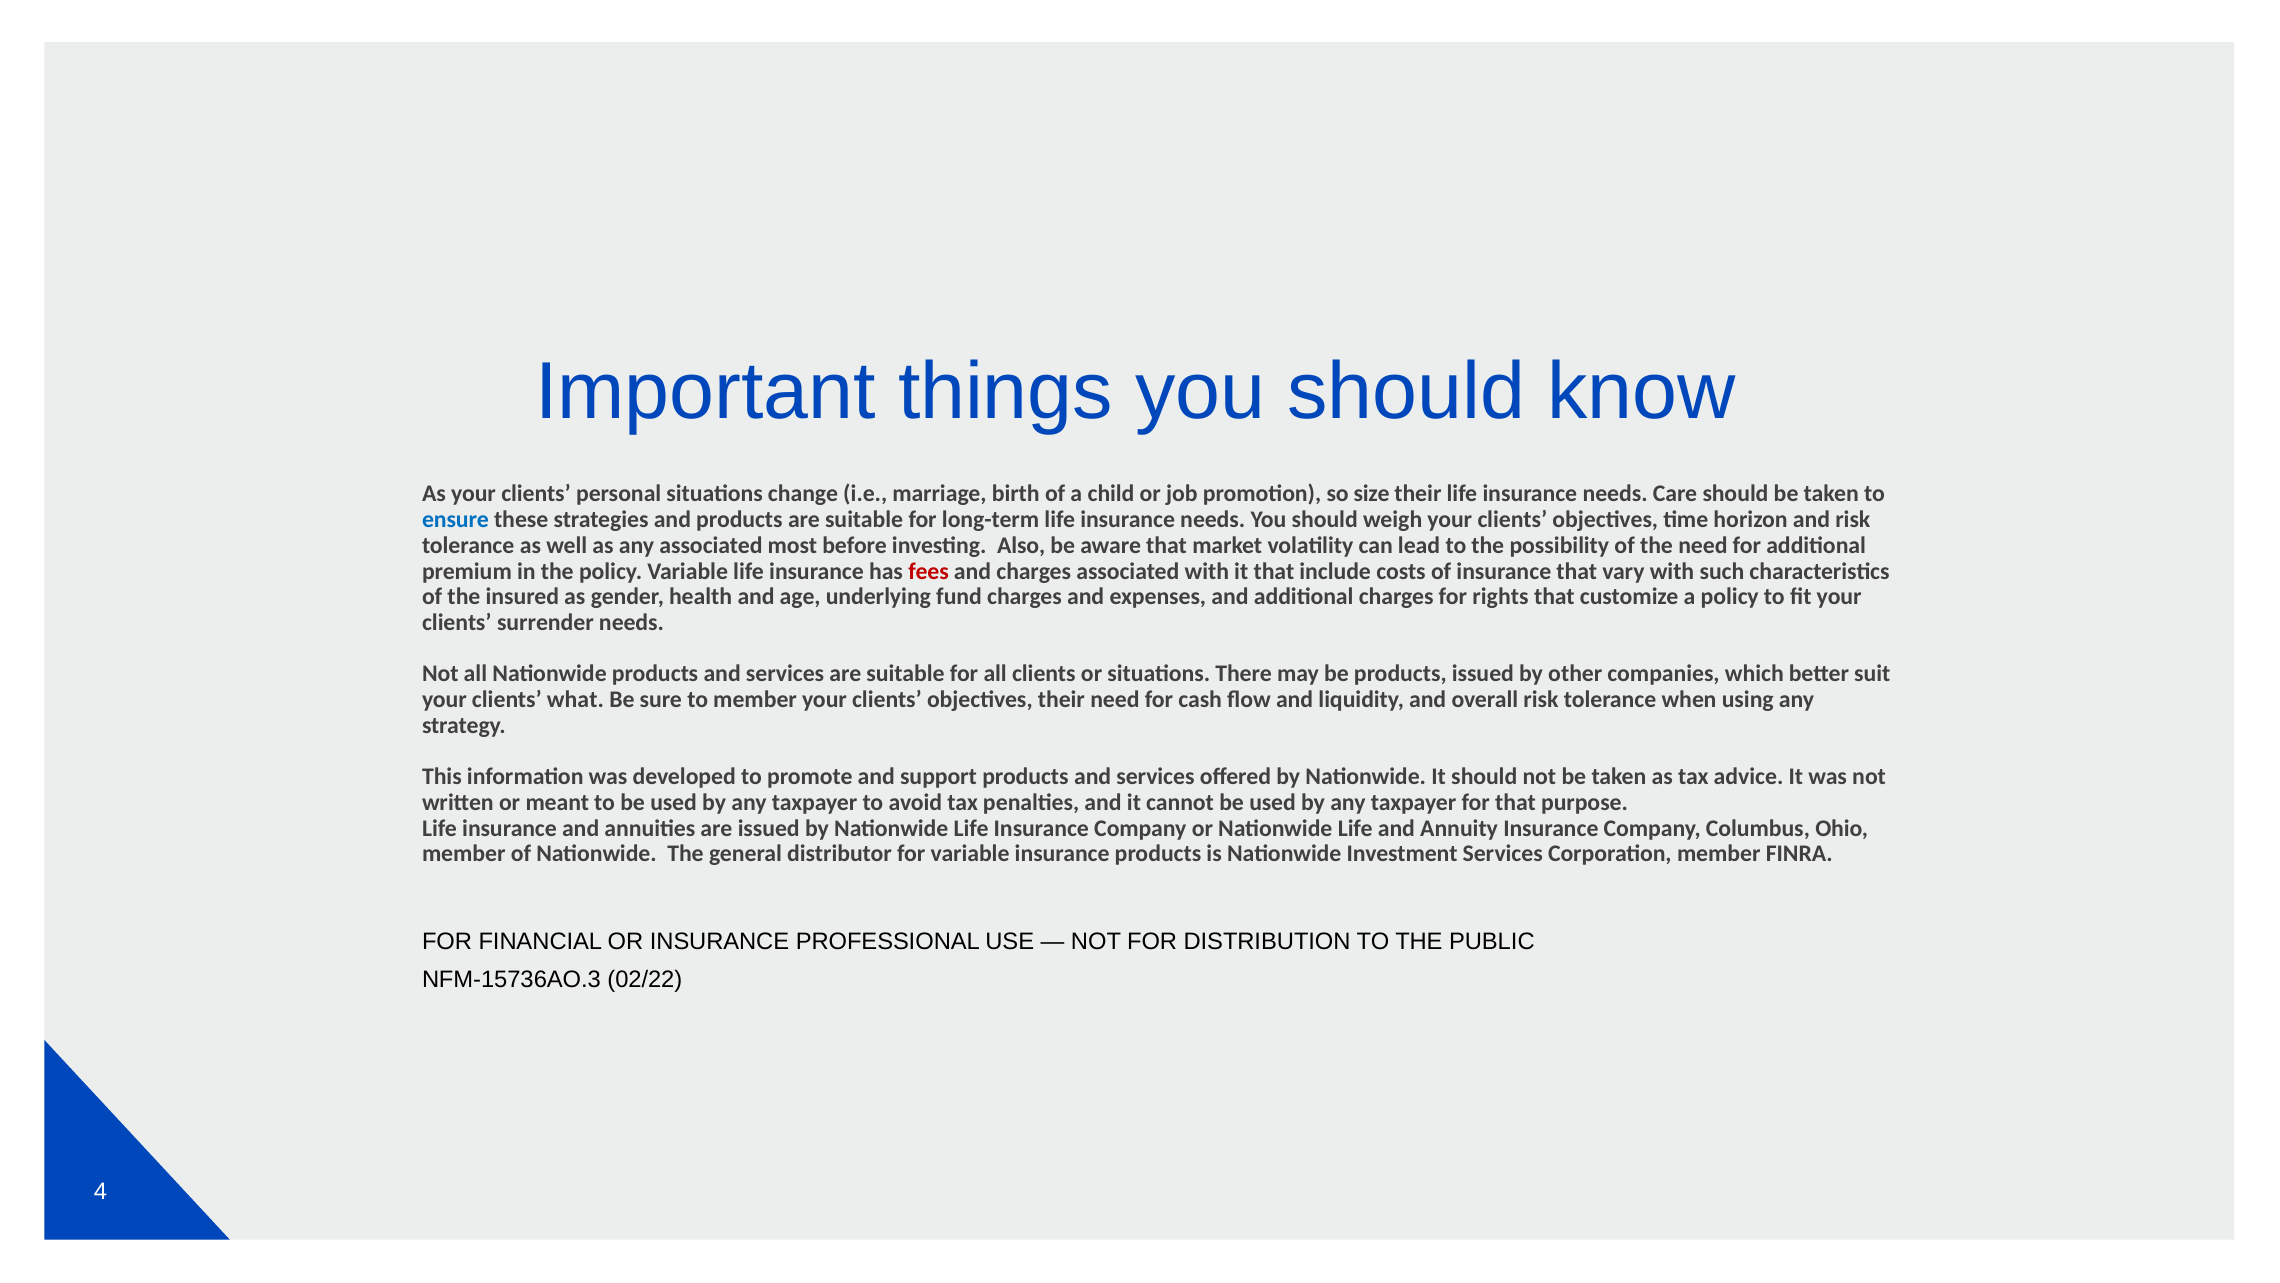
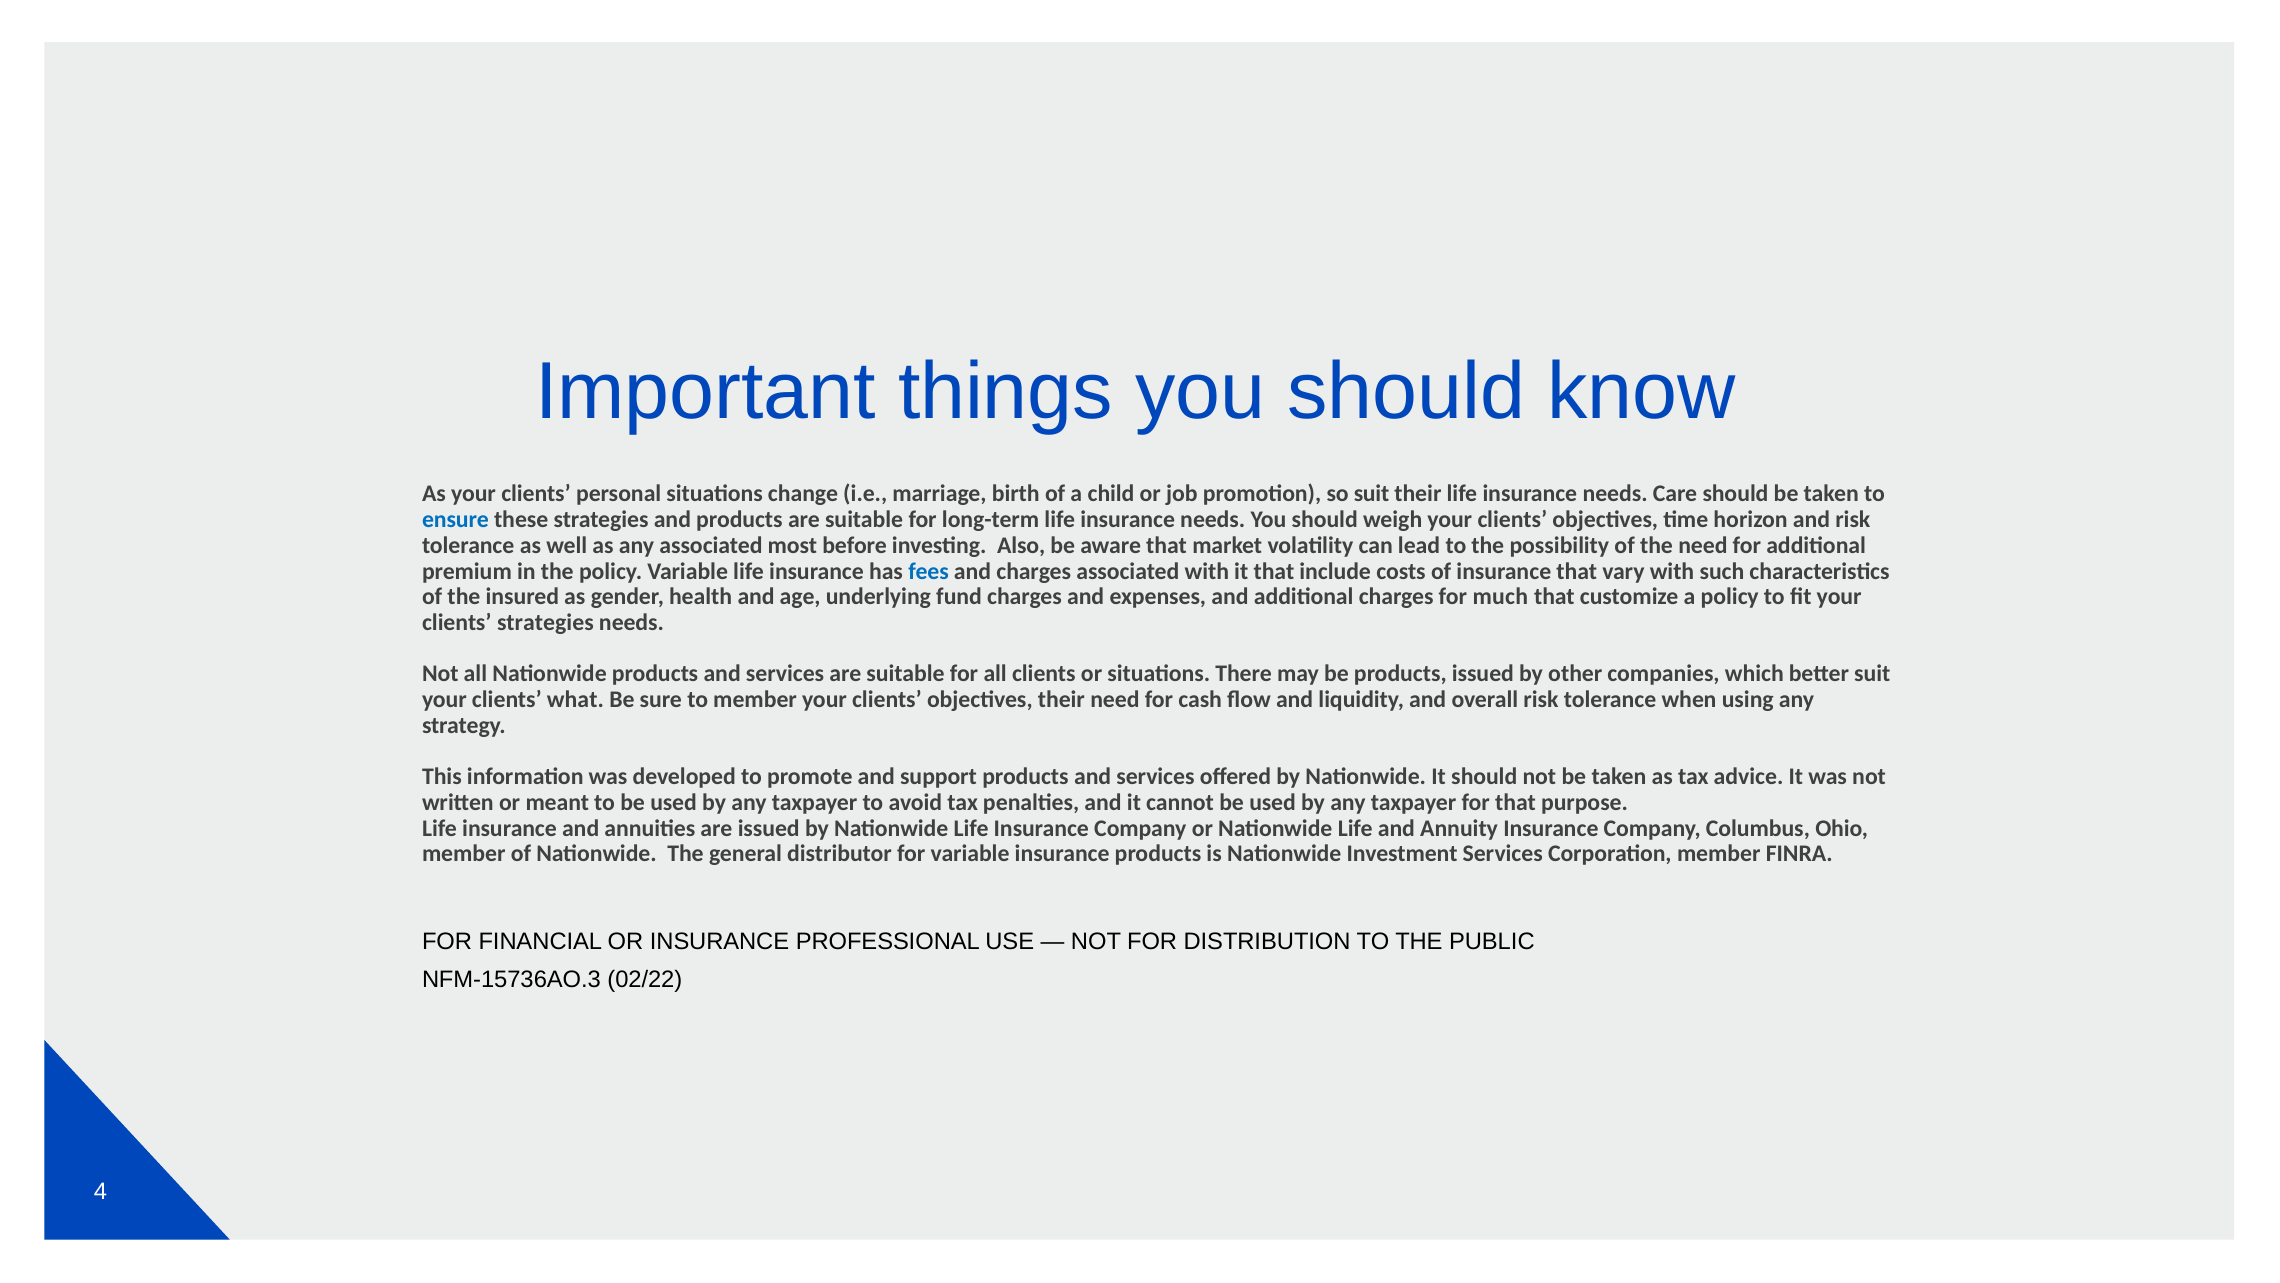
so size: size -> suit
fees colour: red -> blue
rights: rights -> much
clients surrender: surrender -> strategies
